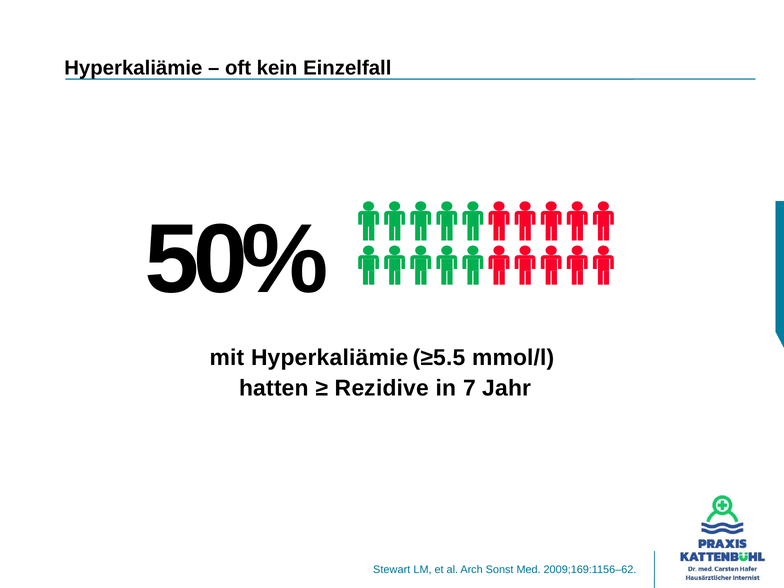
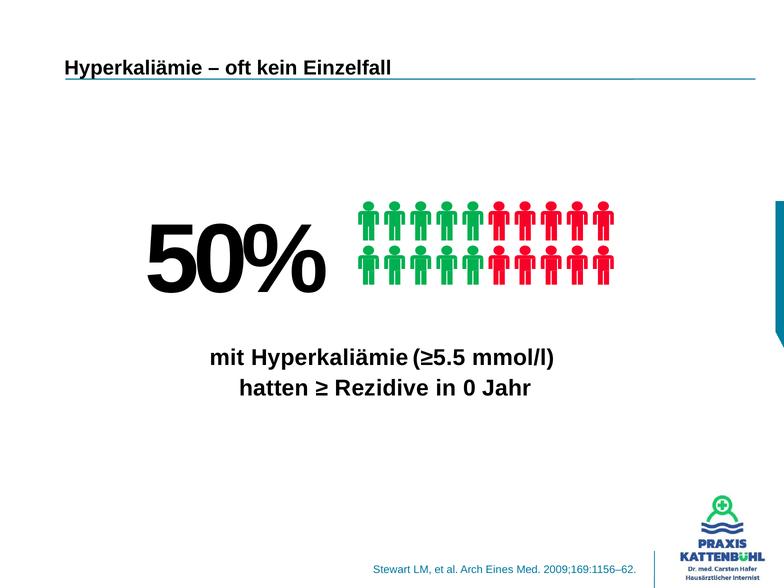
7: 7 -> 0
Sonst: Sonst -> Eines
